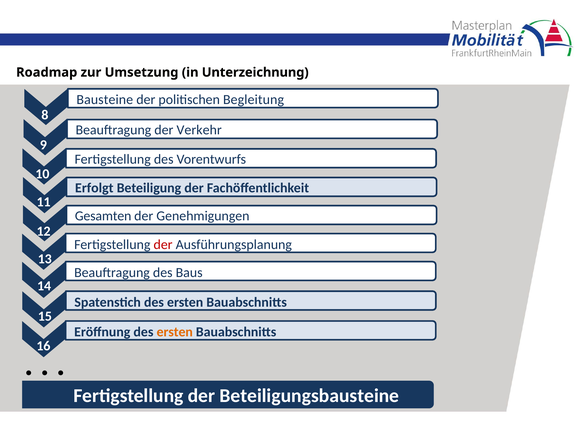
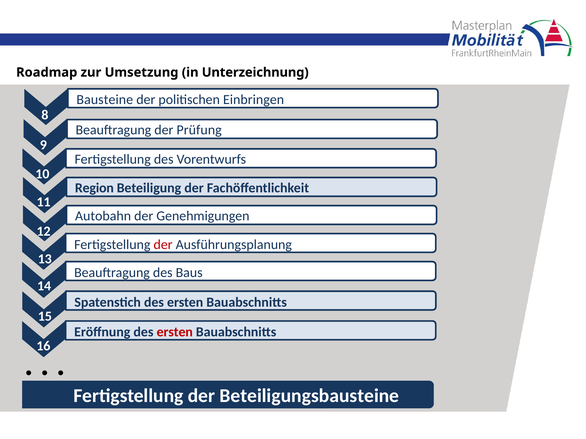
Begleitung: Begleitung -> Einbringen
Verkehr: Verkehr -> Prüfung
Erfolgt: Erfolgt -> Region
Gesamten: Gesamten -> Autobahn
ersten at (175, 332) colour: orange -> red
